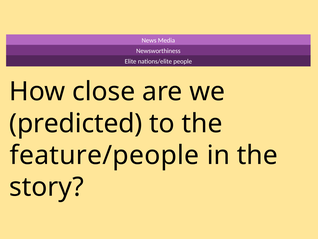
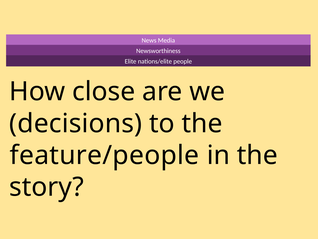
predicted: predicted -> decisions
